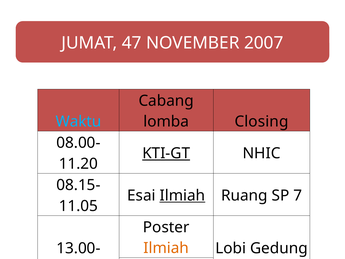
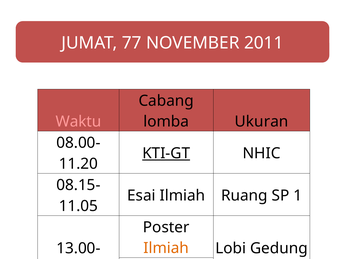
47: 47 -> 77
2007: 2007 -> 2011
Waktu colour: light blue -> pink
Closing: Closing -> Ukuran
Ilmiah at (182, 195) underline: present -> none
7: 7 -> 1
